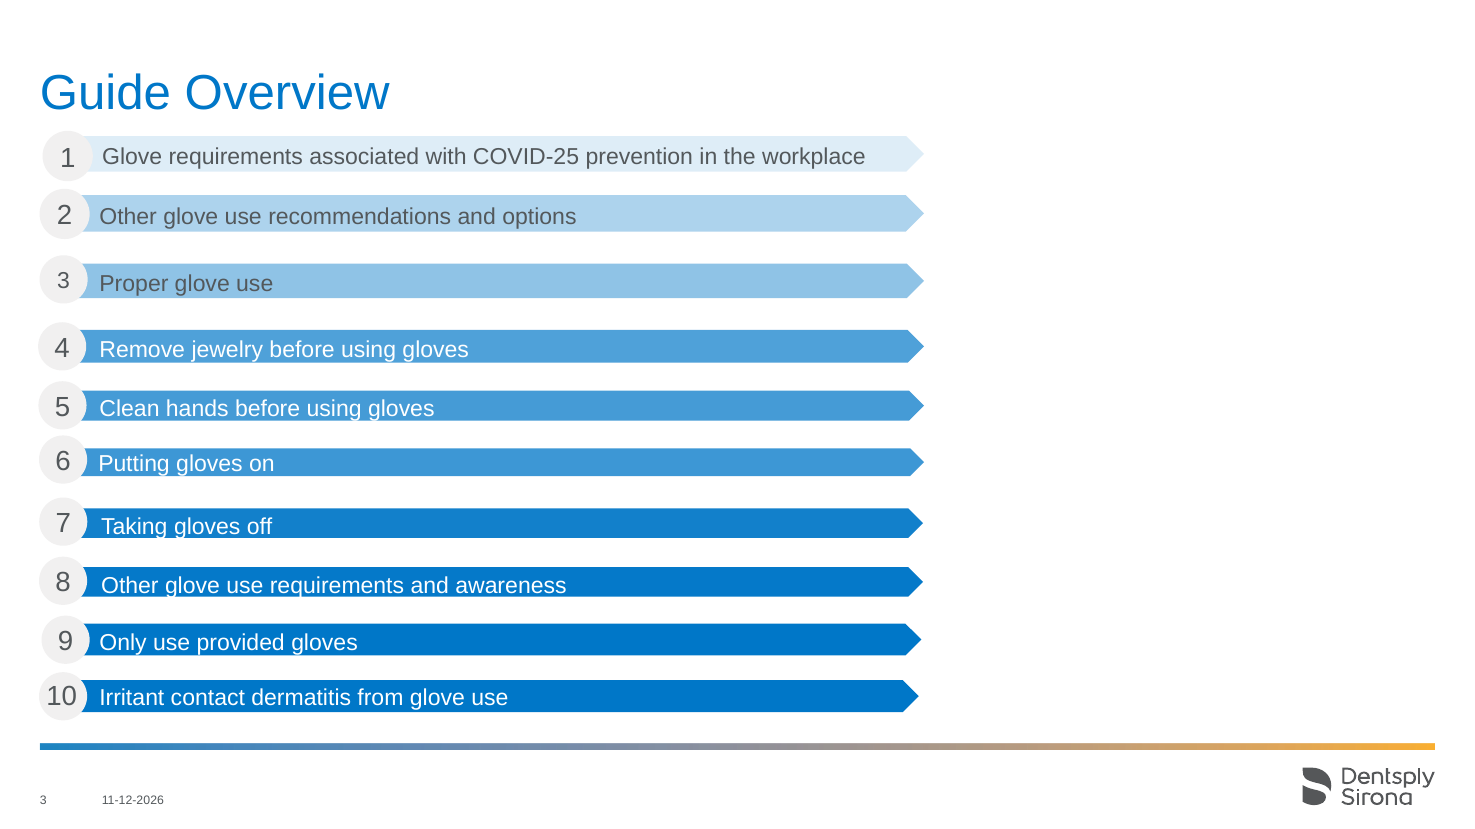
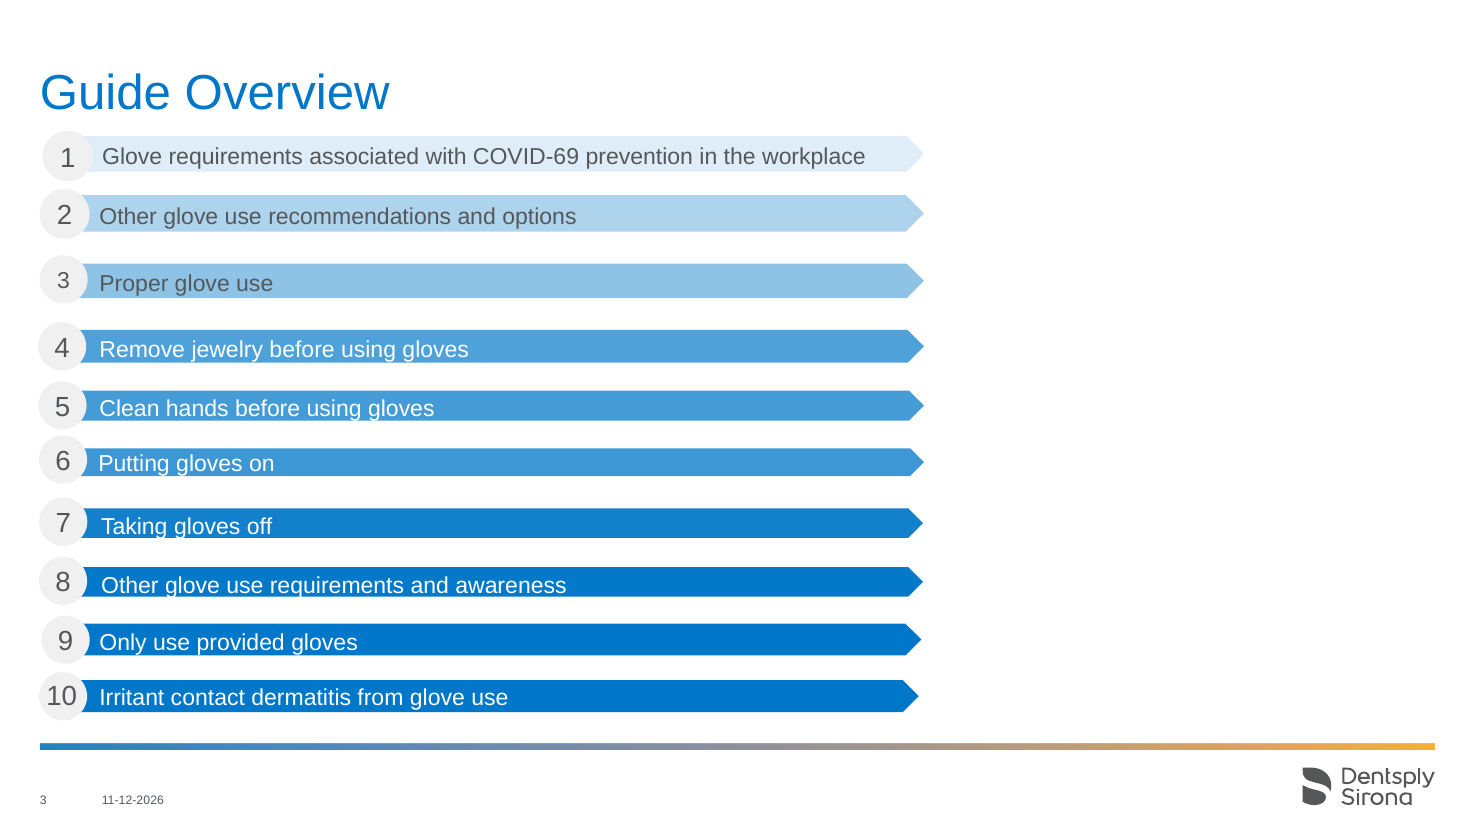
COVID-25: COVID-25 -> COVID-69
